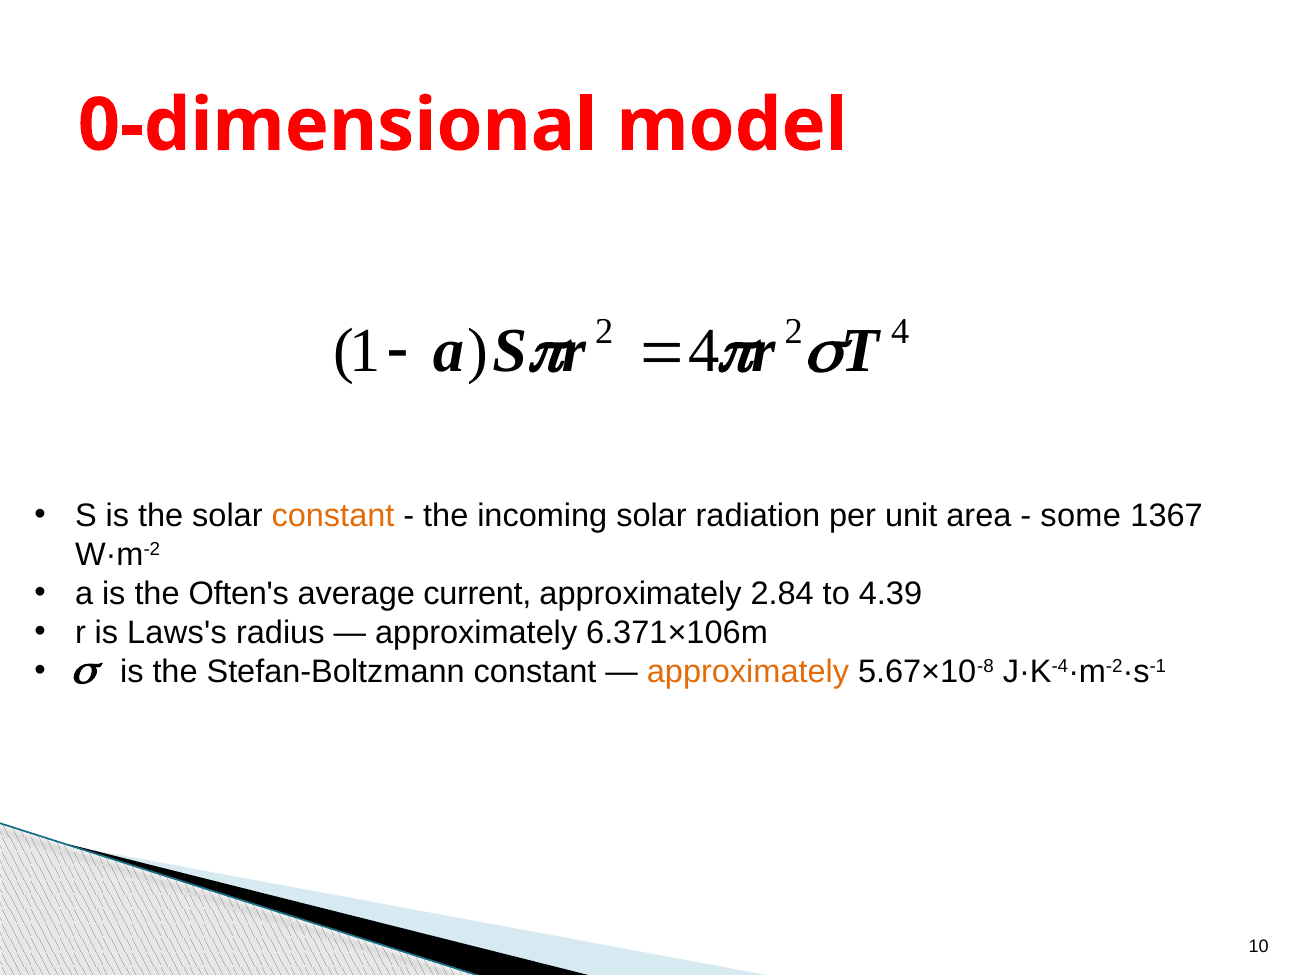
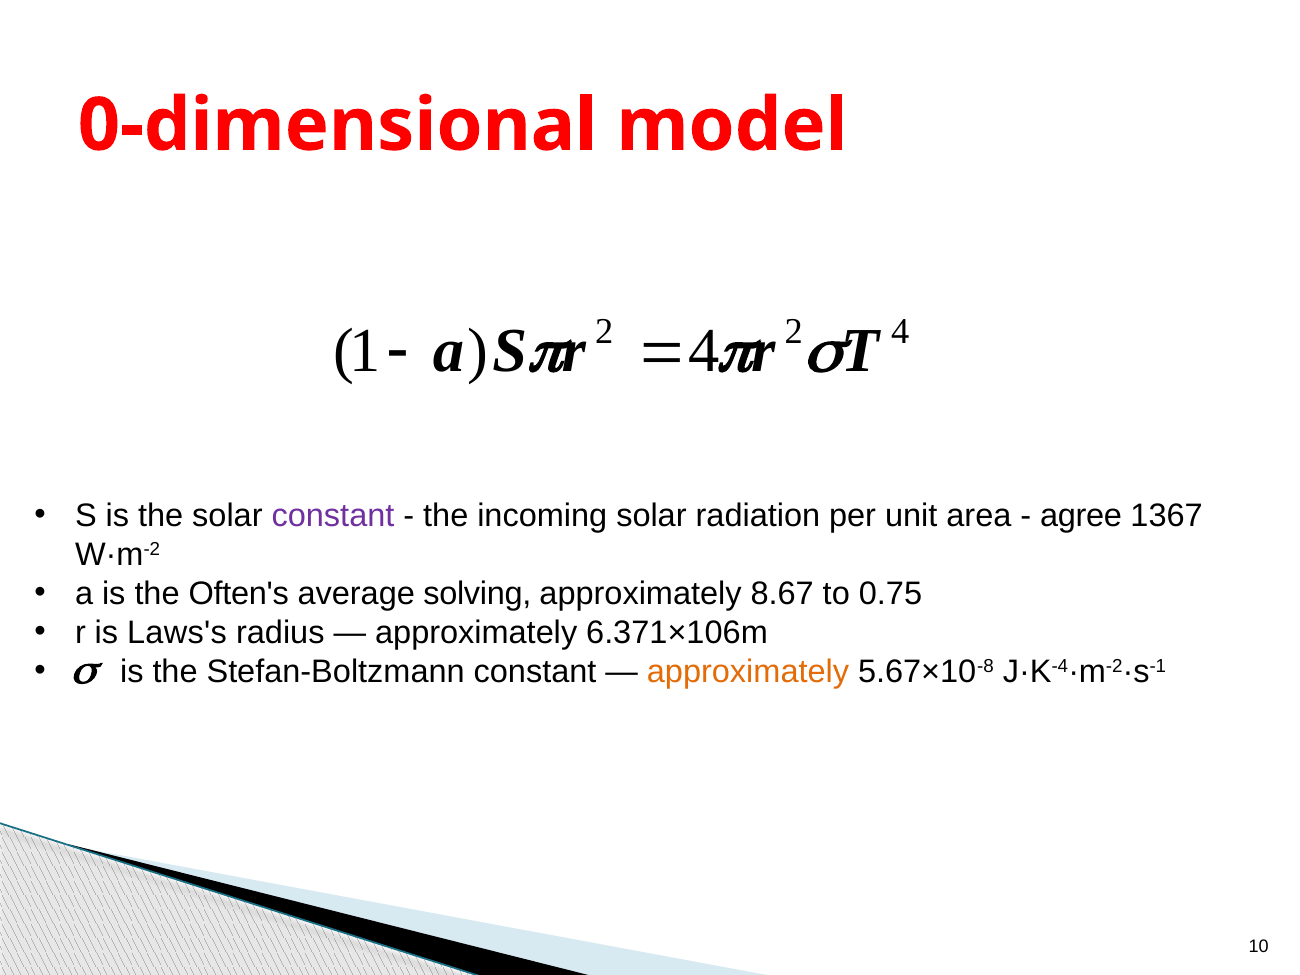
constant at (333, 516) colour: orange -> purple
some: some -> agree
current: current -> solving
2.84: 2.84 -> 8.67
4.39: 4.39 -> 0.75
